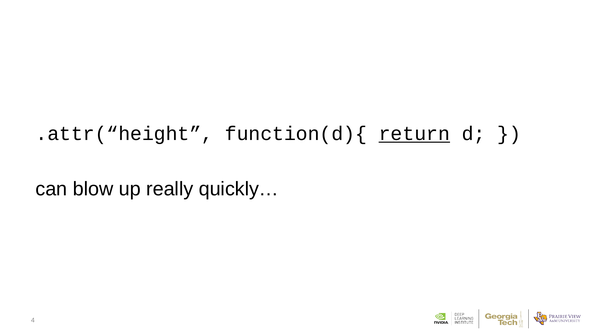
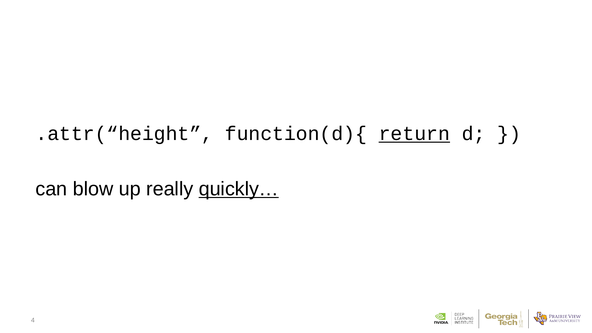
quickly… underline: none -> present
